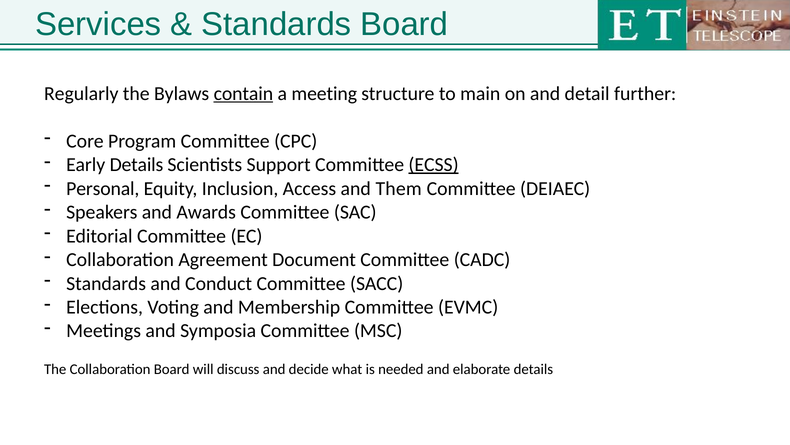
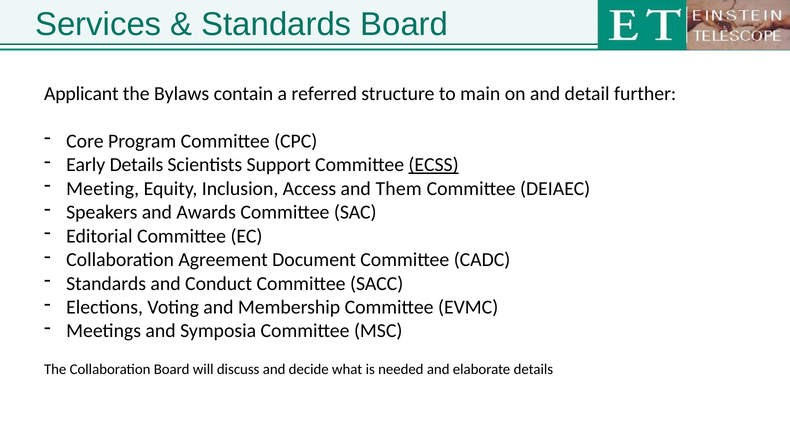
Regularly: Regularly -> Applicant
contain underline: present -> none
meeting: meeting -> referred
Personal: Personal -> Meeting
